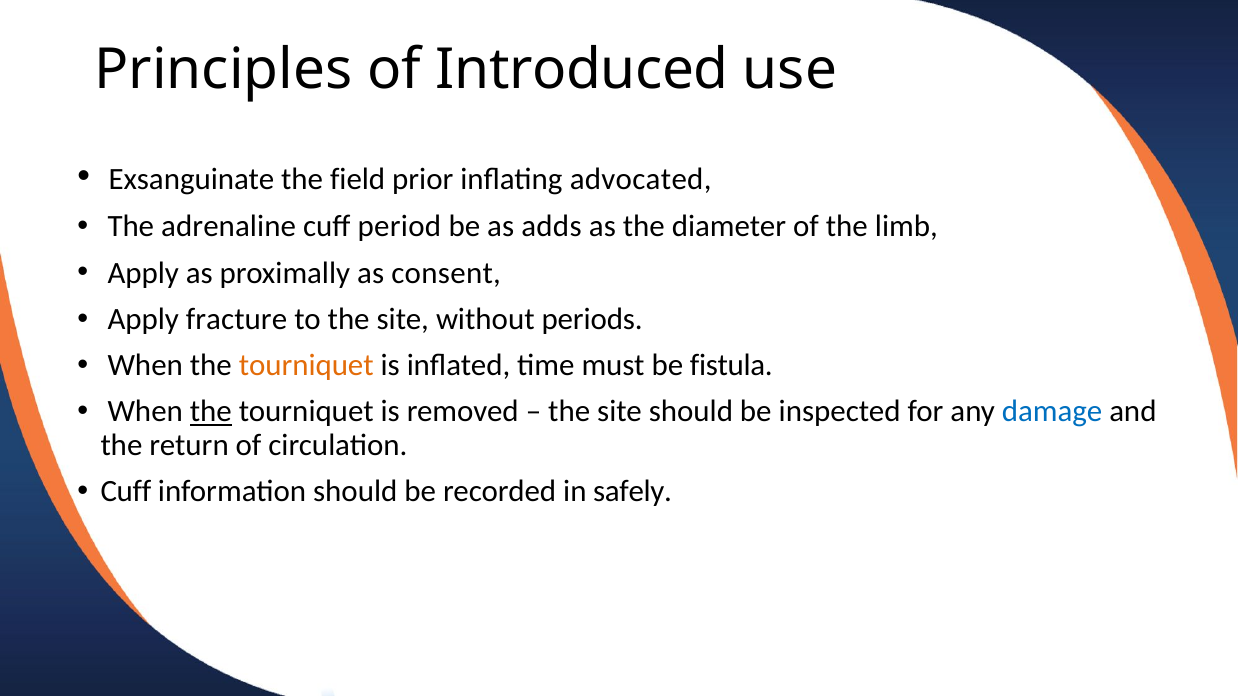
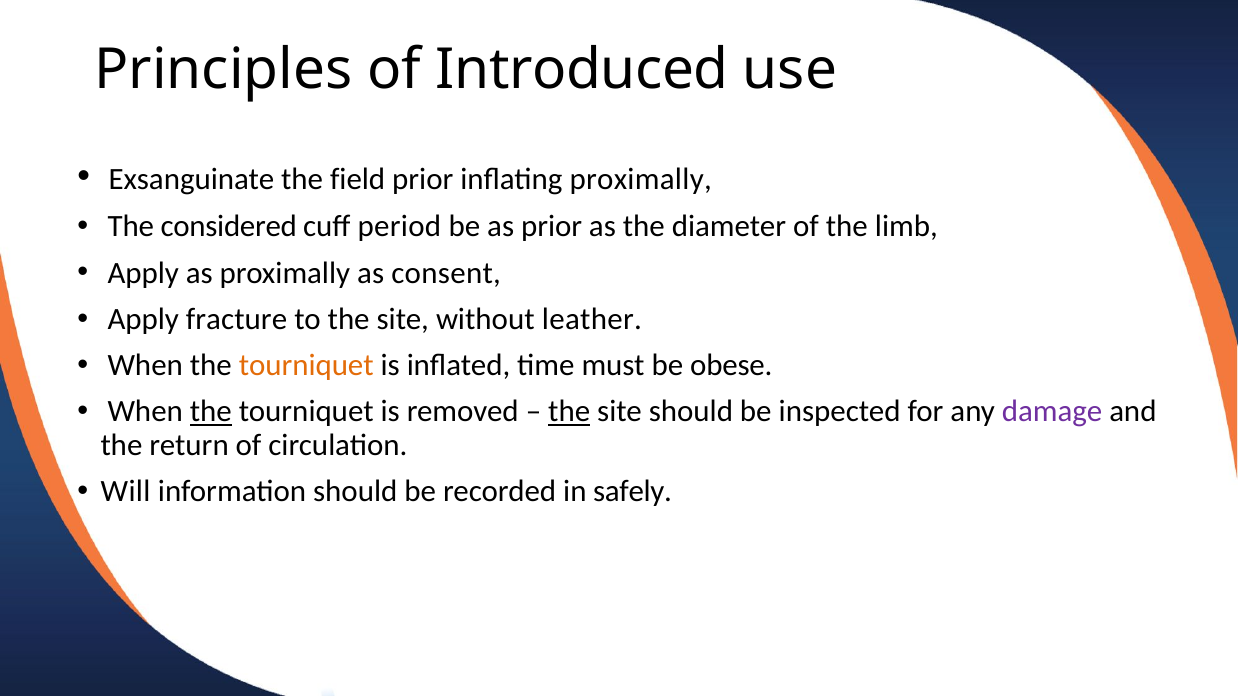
inflating advocated: advocated -> proximally
adrenaline: adrenaline -> considered
as adds: adds -> prior
periods: periods -> leather
fistula: fistula -> obese
the at (569, 412) underline: none -> present
damage colour: blue -> purple
Cuff at (126, 492): Cuff -> Will
